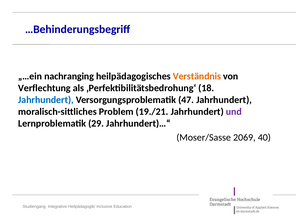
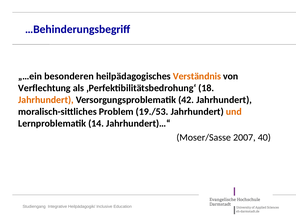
nachranging: nachranging -> besonderen
Jahrhundert at (46, 100) colour: blue -> orange
47: 47 -> 42
19./21: 19./21 -> 19./53
und colour: purple -> orange
29: 29 -> 14
2069: 2069 -> 2007
